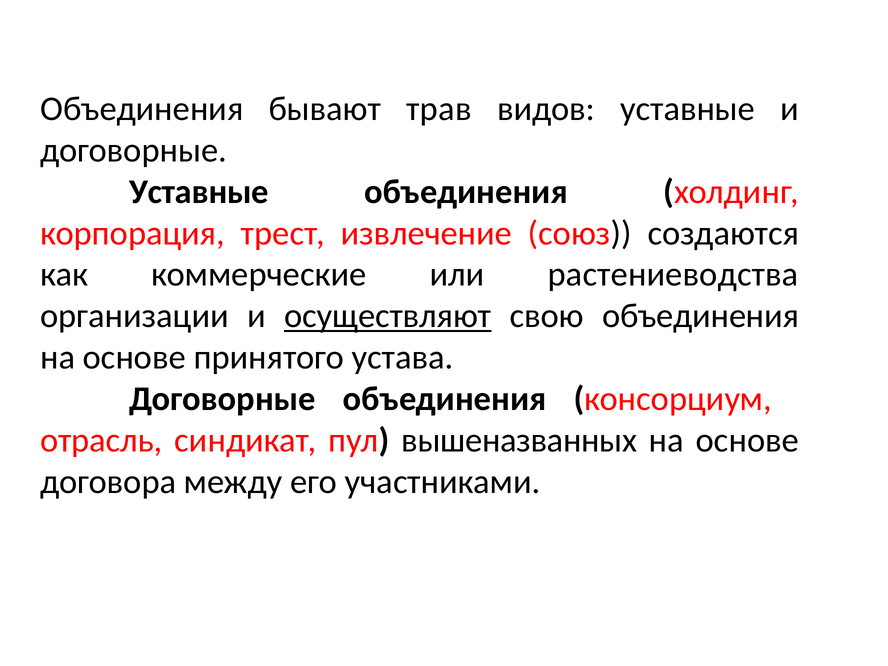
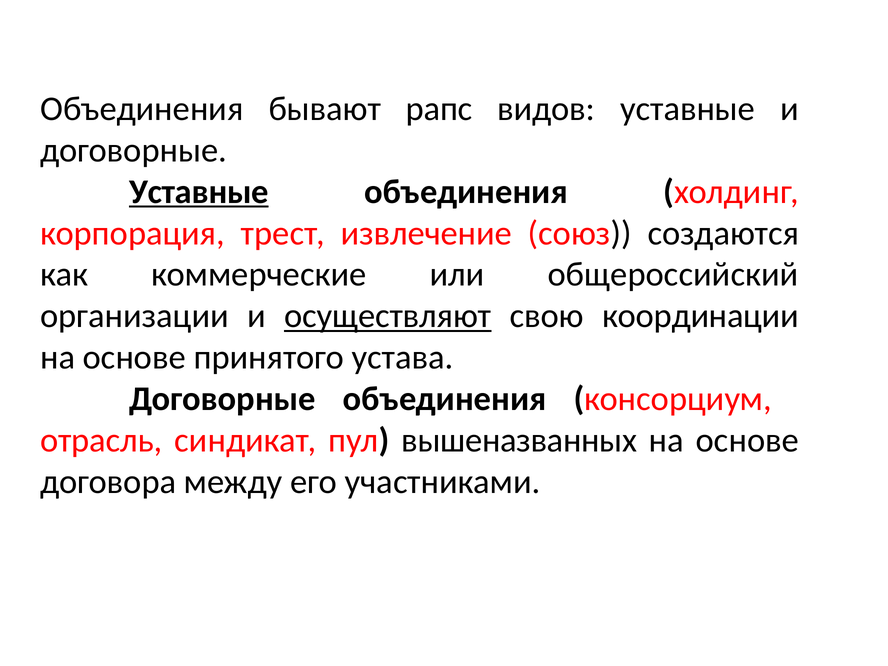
трав: трав -> рапс
Уставные at (199, 192) underline: none -> present
растениеводства: растениеводства -> общероссийский
свою объединения: объединения -> координации
